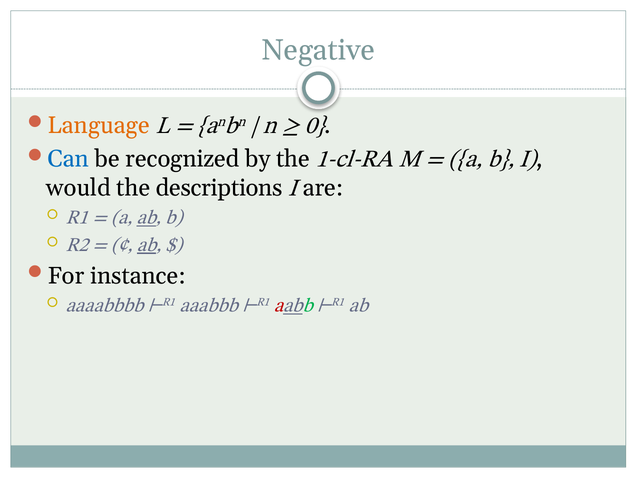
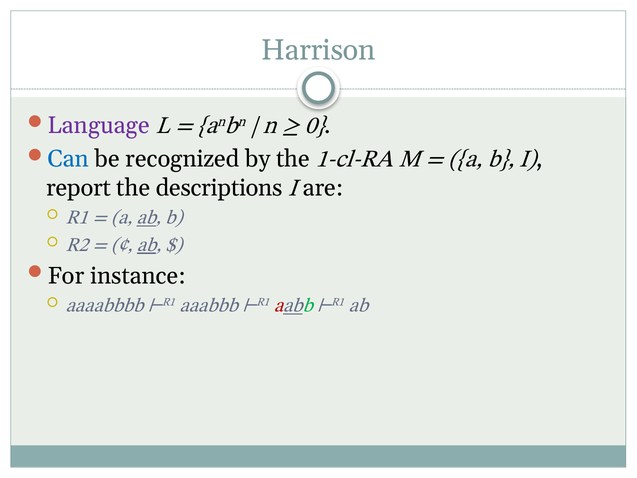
Negative: Negative -> Harrison
Language colour: orange -> purple
would: would -> report
